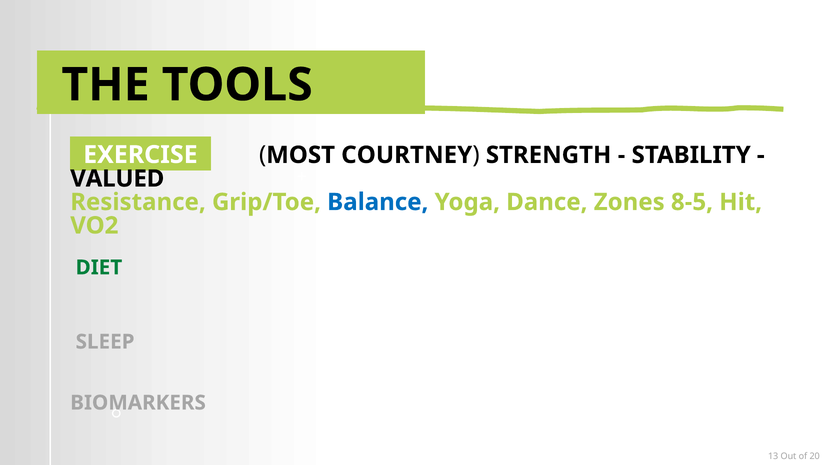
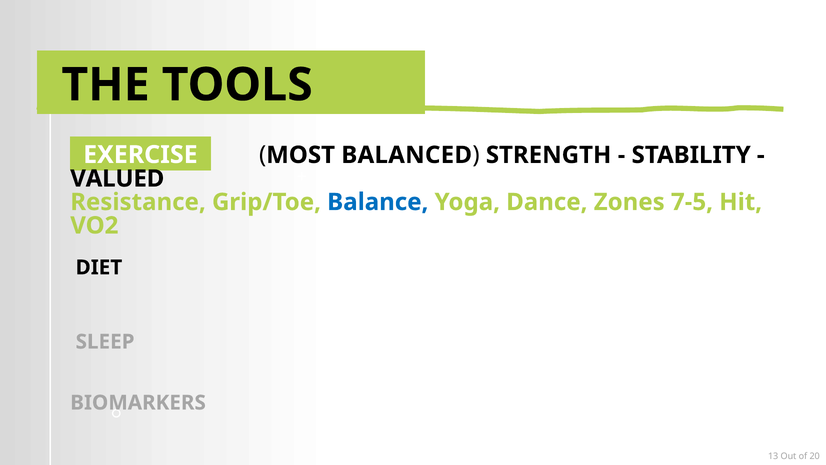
COURTNEY: COURTNEY -> BALANCED
8-5: 8-5 -> 7-5
DIET colour: green -> black
